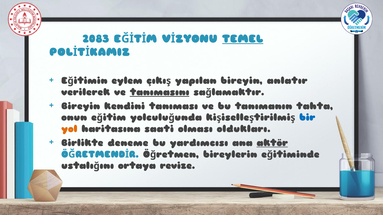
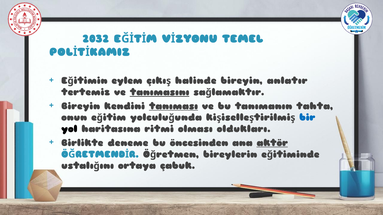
2083: 2083 -> 2032
TEMEL underline: present -> none
yapılan: yapılan -> halinde
verilerek: verilerek -> tertemiz
tanıması underline: none -> present
yol colour: orange -> black
saati: saati -> ritmi
yardımcısı: yardımcısı -> öncesinden
revize: revize -> çabuk
